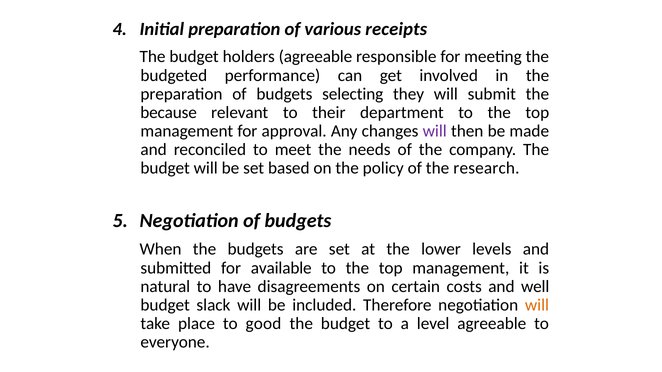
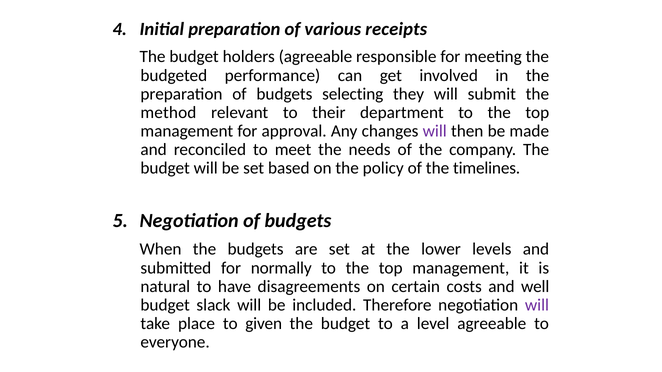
because: because -> method
research: research -> timelines
available: available -> normally
will at (537, 305) colour: orange -> purple
good: good -> given
